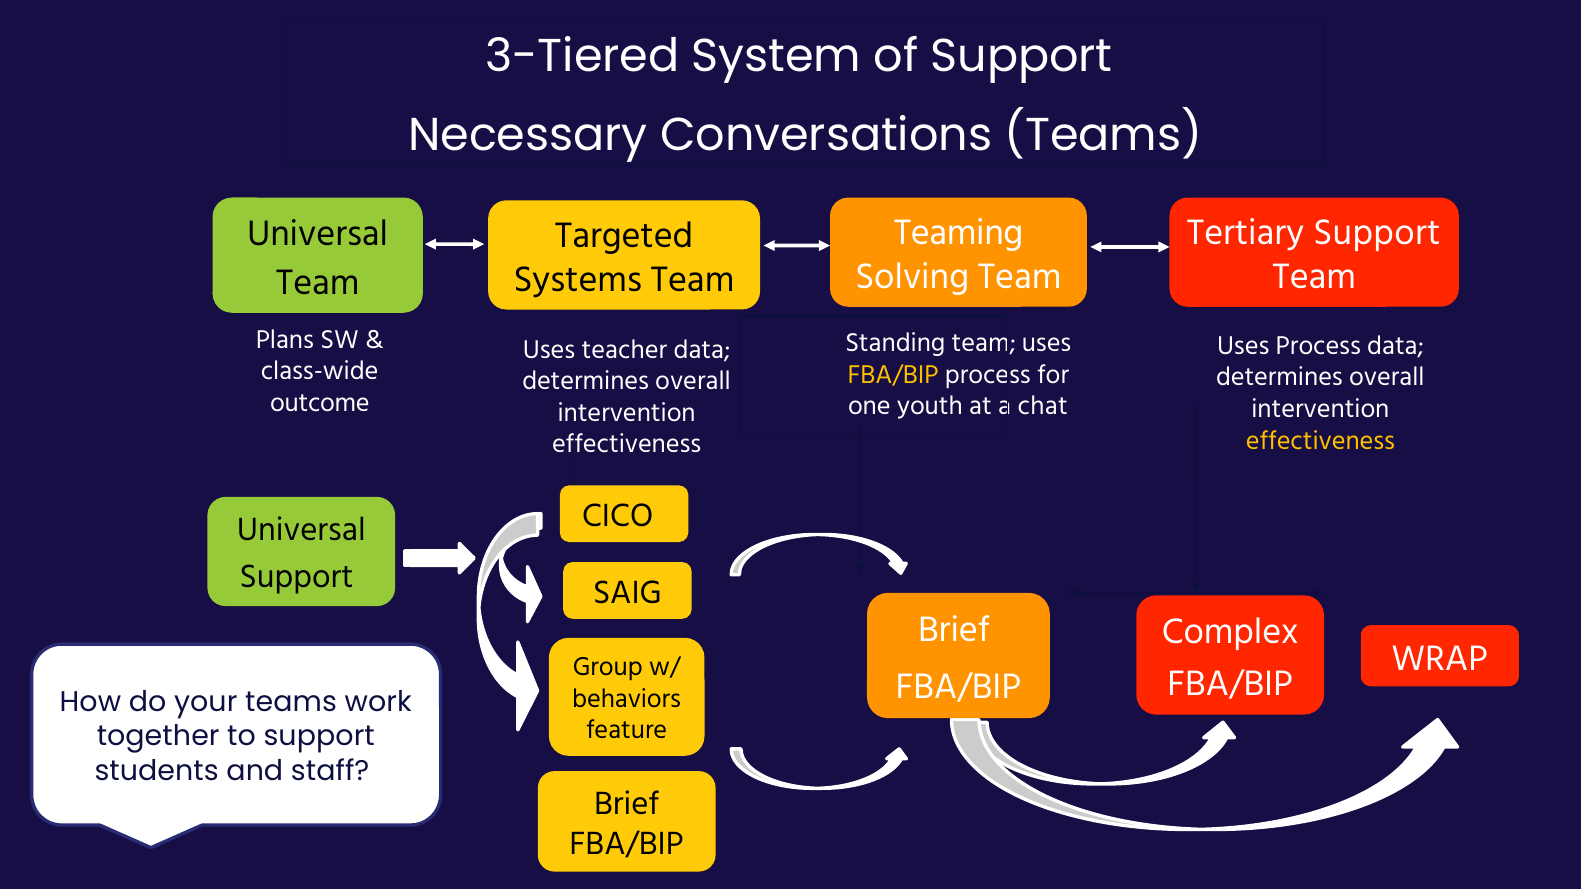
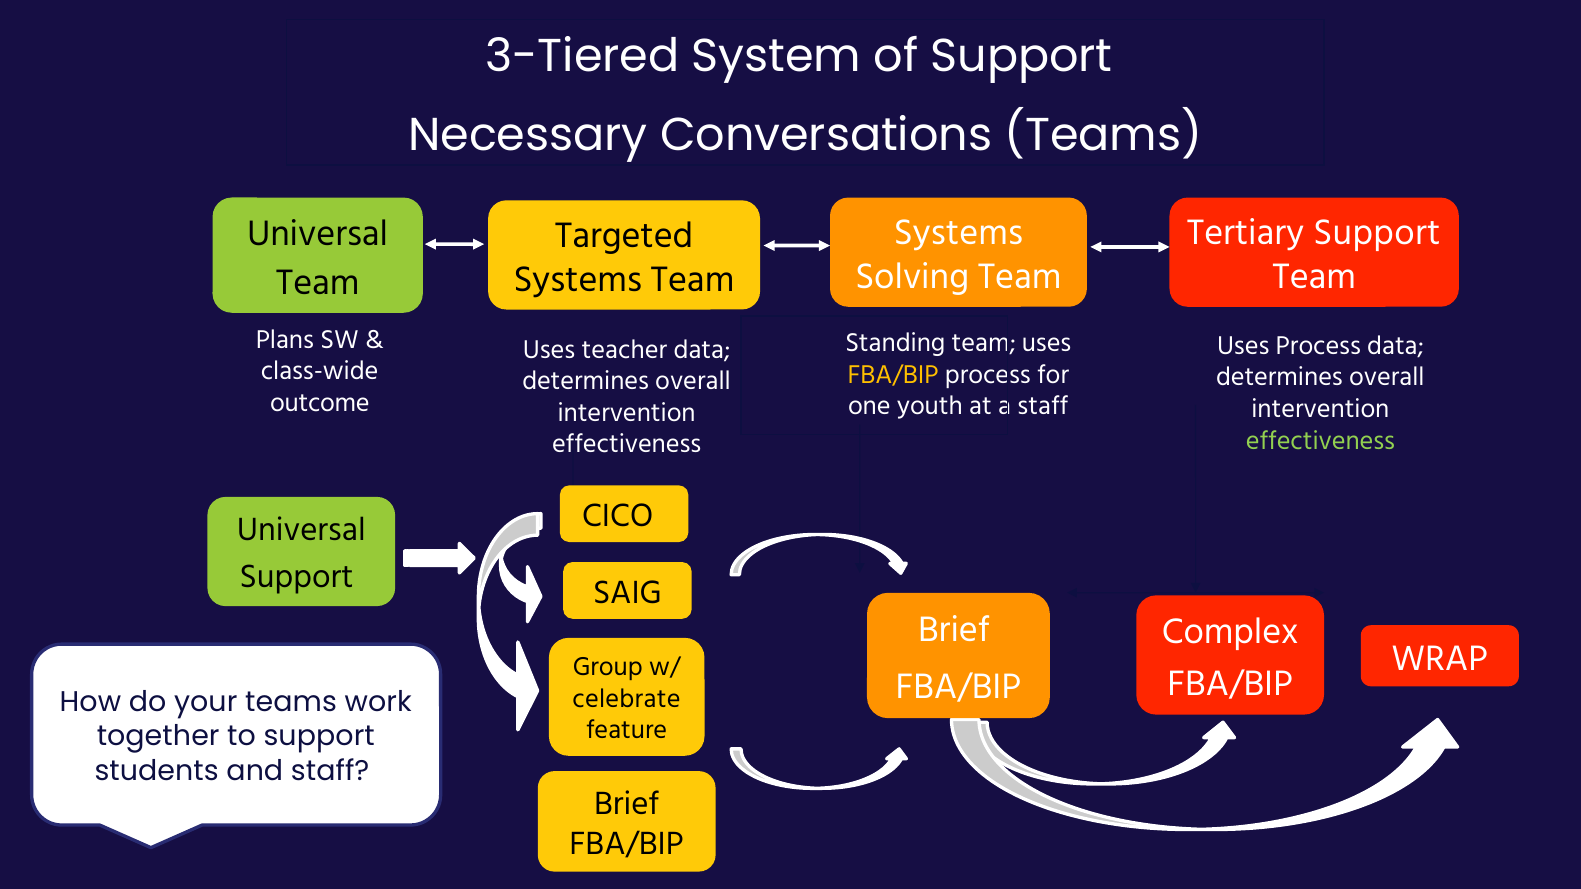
Teaming at (959, 233): Teaming -> Systems
a chat: chat -> staff
effectiveness at (1320, 441) colour: yellow -> light green
behaviors: behaviors -> celebrate
